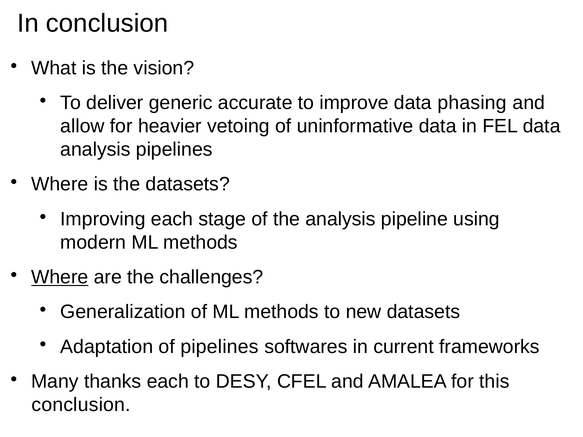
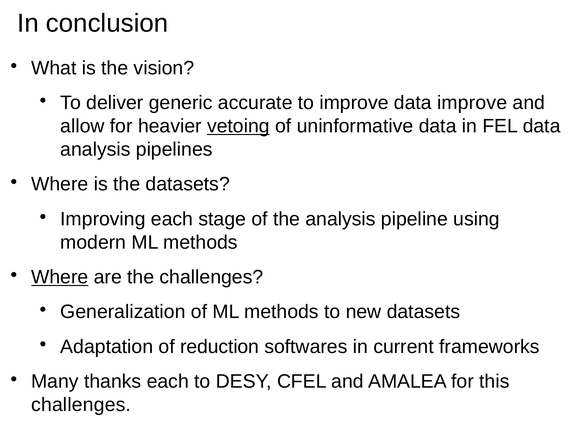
data phasing: phasing -> improve
vetoing underline: none -> present
of pipelines: pipelines -> reduction
conclusion at (81, 405): conclusion -> challenges
